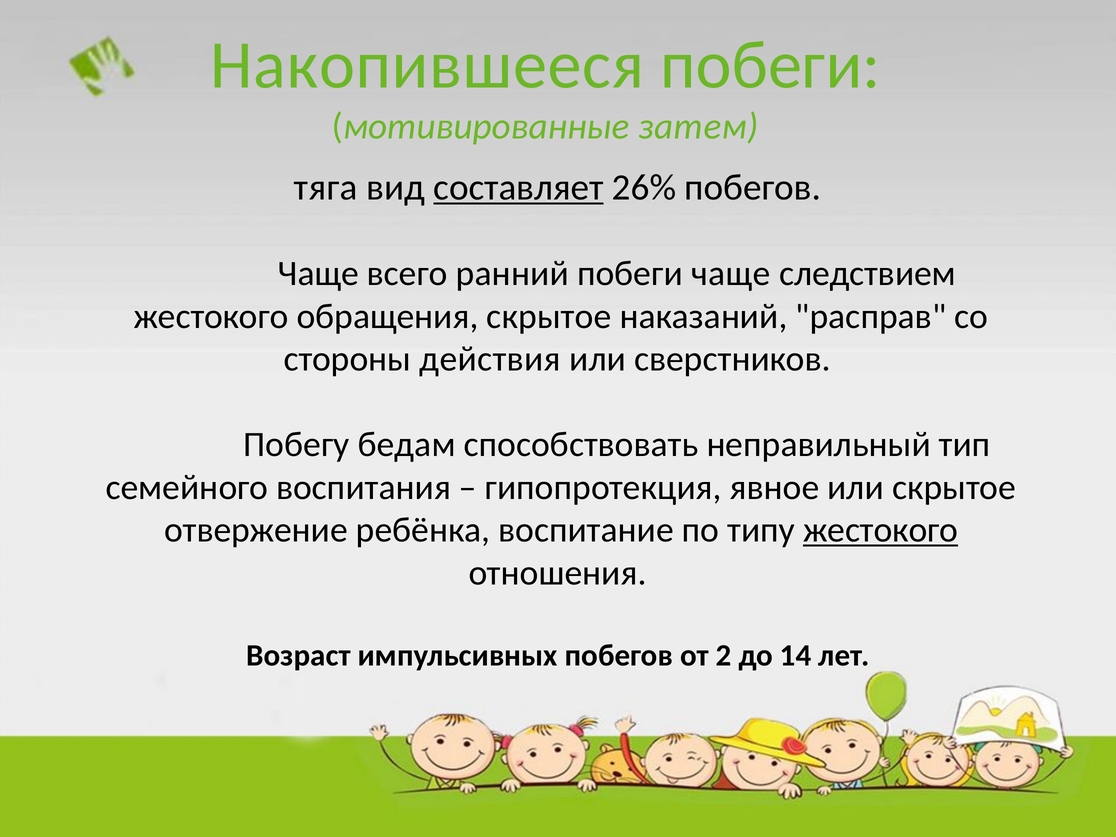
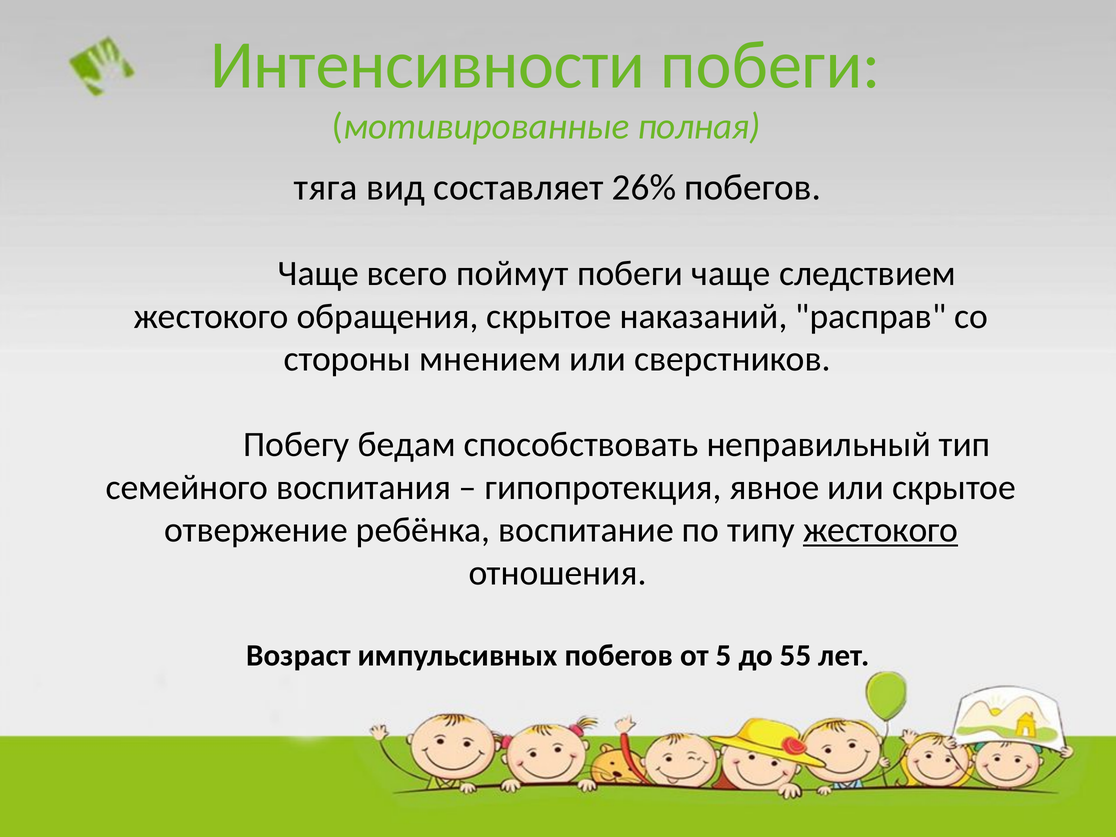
Накопившееся: Накопившееся -> Интенсивности
затем: затем -> полная
составляет underline: present -> none
ранний: ранний -> поймут
действия: действия -> мнением
2: 2 -> 5
14: 14 -> 55
